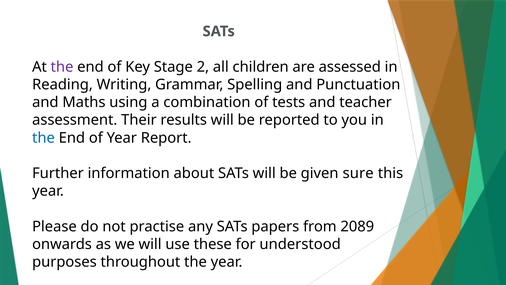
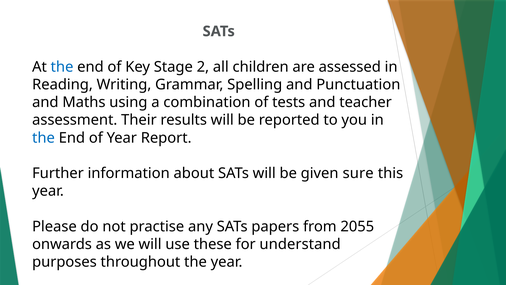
the at (62, 67) colour: purple -> blue
2089: 2089 -> 2055
understood: understood -> understand
